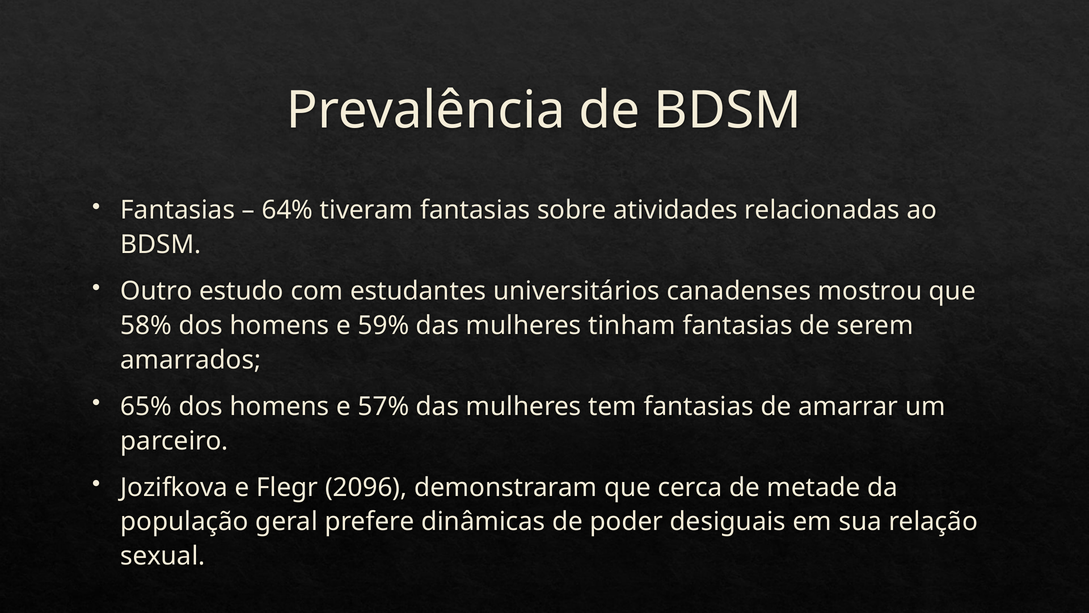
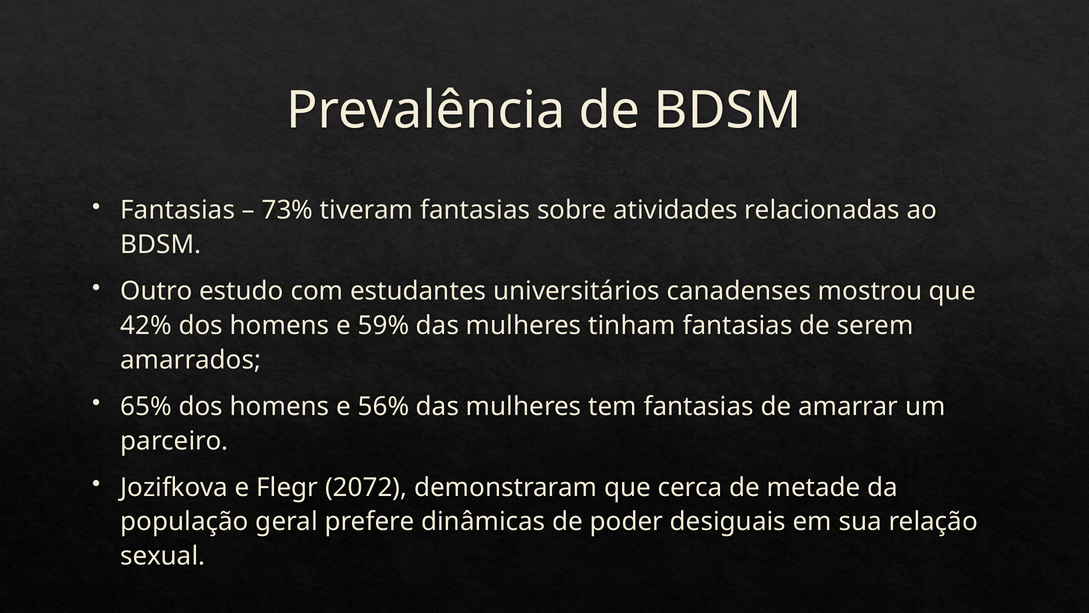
64%: 64% -> 73%
58%: 58% -> 42%
57%: 57% -> 56%
2096: 2096 -> 2072
